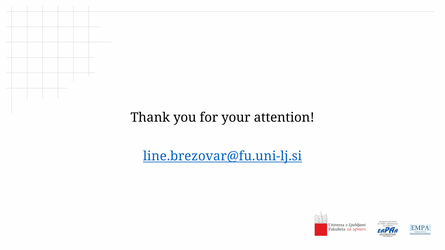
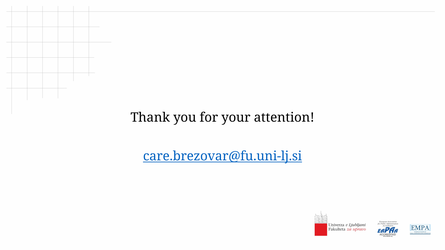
line.brezovar@fu.uni-lj.si: line.brezovar@fu.uni-lj.si -> care.brezovar@fu.uni-lj.si
